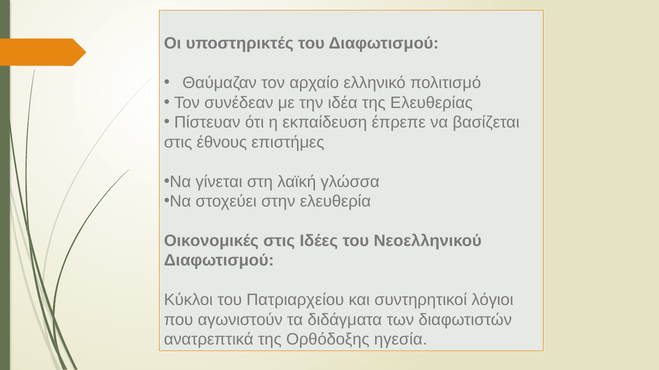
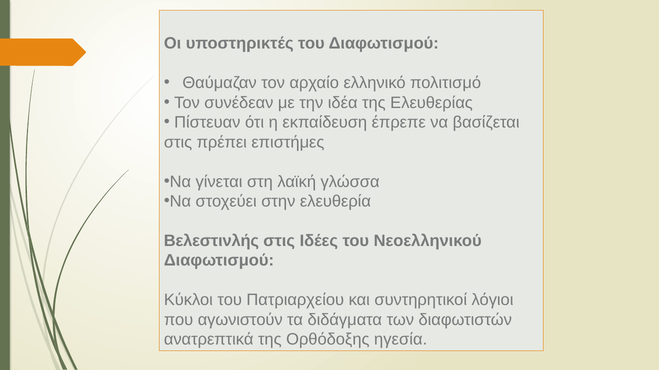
έθνους: έθνους -> πρέπει
Οικονομικές: Οικονομικές -> Βελεστινλής
